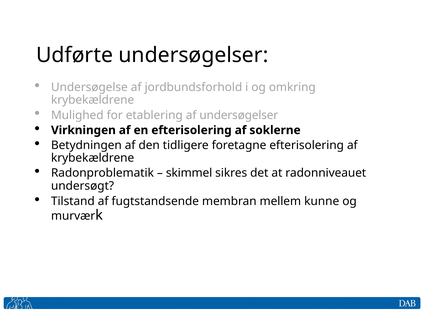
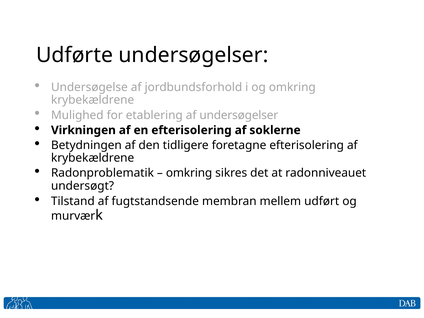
skimmel at (189, 173): skimmel -> omkring
kunne: kunne -> udført
